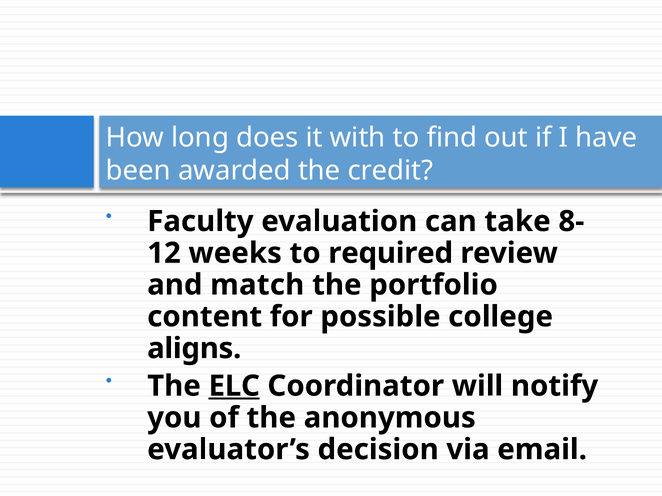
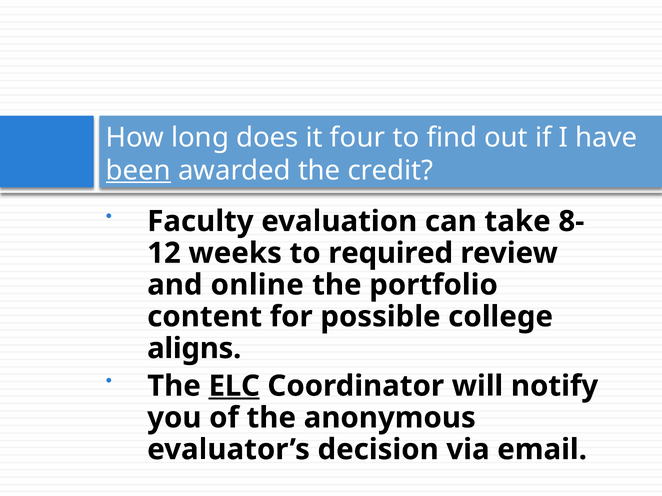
with: with -> four
been underline: none -> present
match: match -> online
